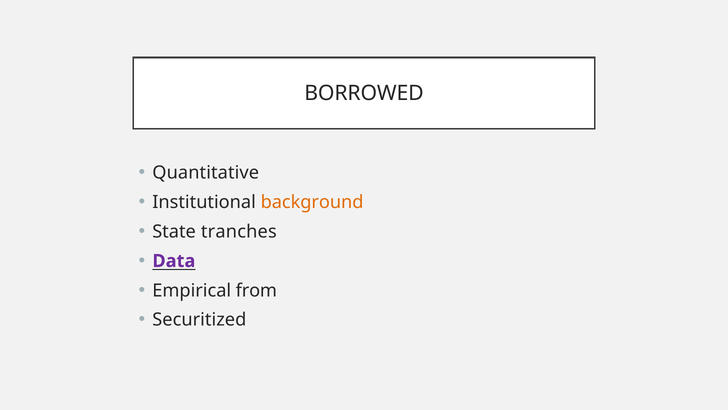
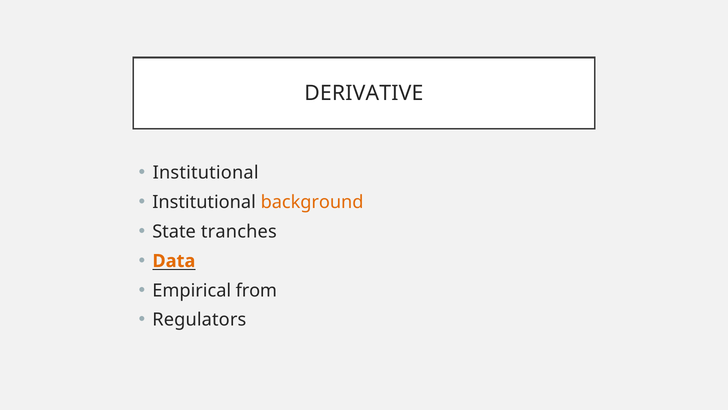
BORROWED: BORROWED -> DERIVATIVE
Quantitative at (206, 172): Quantitative -> Institutional
Data colour: purple -> orange
Securitized: Securitized -> Regulators
